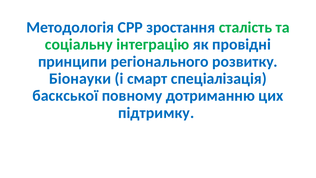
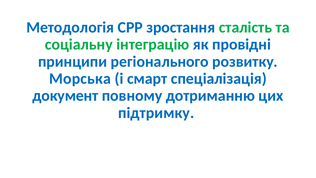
Біонауки: Біонауки -> Морська
баскської: баскської -> документ
